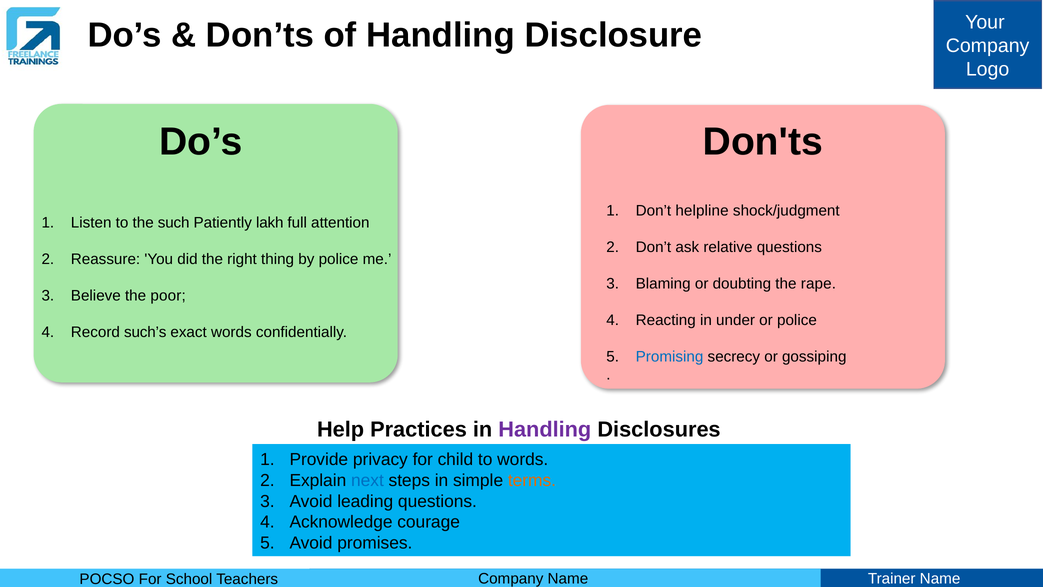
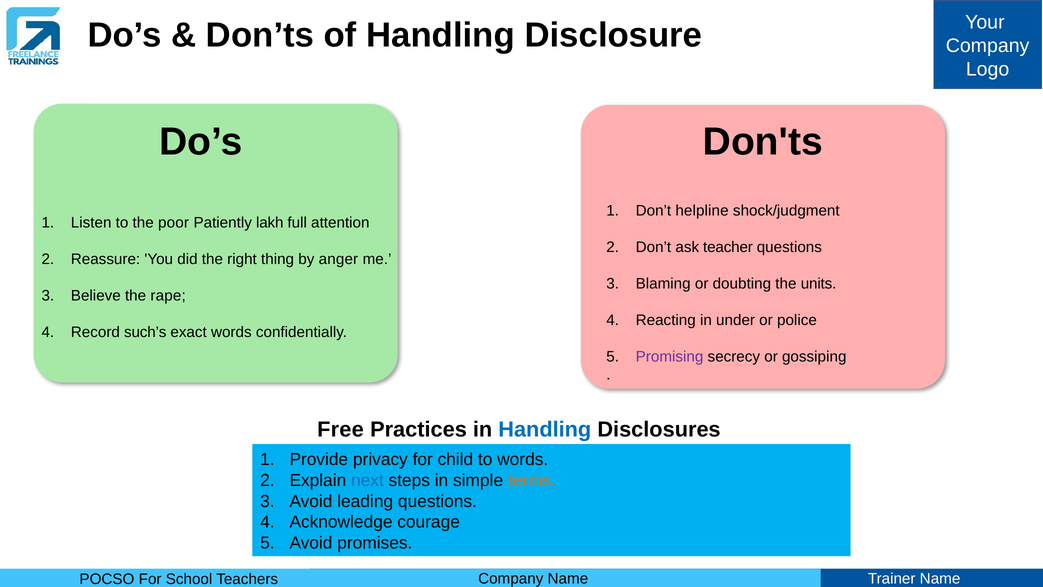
such: such -> poor
relative: relative -> teacher
by police: police -> anger
rape: rape -> units
poor: poor -> rape
Promising colour: blue -> purple
Help: Help -> Free
Handling at (545, 429) colour: purple -> blue
